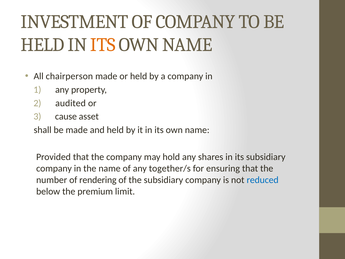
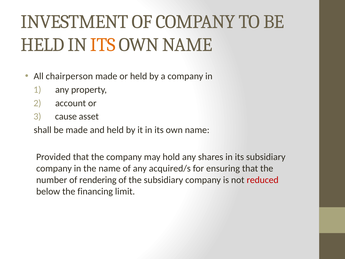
audited: audited -> account
together/s: together/s -> acquired/s
reduced colour: blue -> red
premium: premium -> financing
